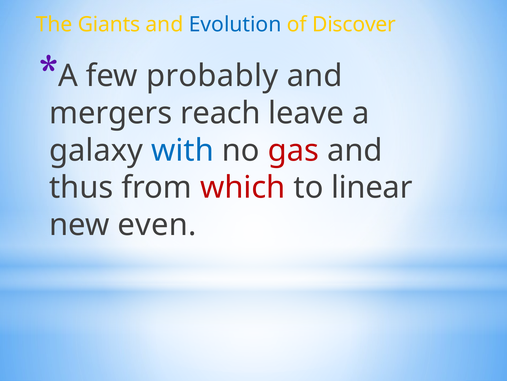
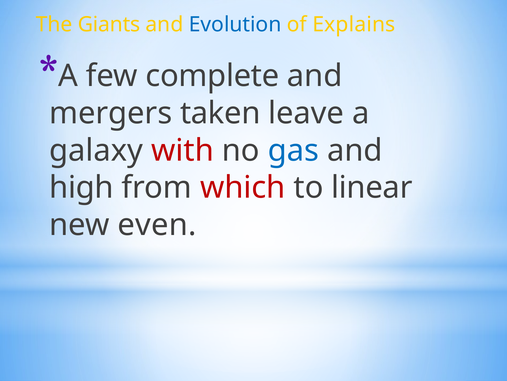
Discover: Discover -> Explains
probably: probably -> complete
reach: reach -> taken
with colour: blue -> red
gas colour: red -> blue
thus: thus -> high
